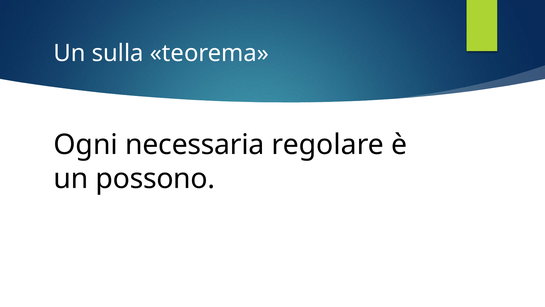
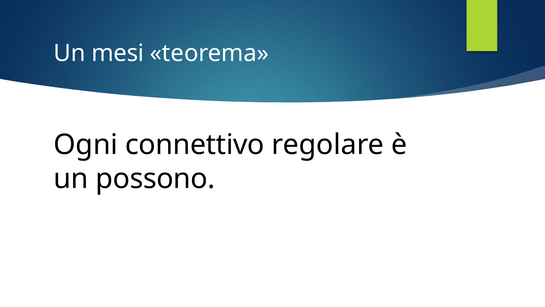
sulla: sulla -> mesi
necessaria: necessaria -> connettivo
